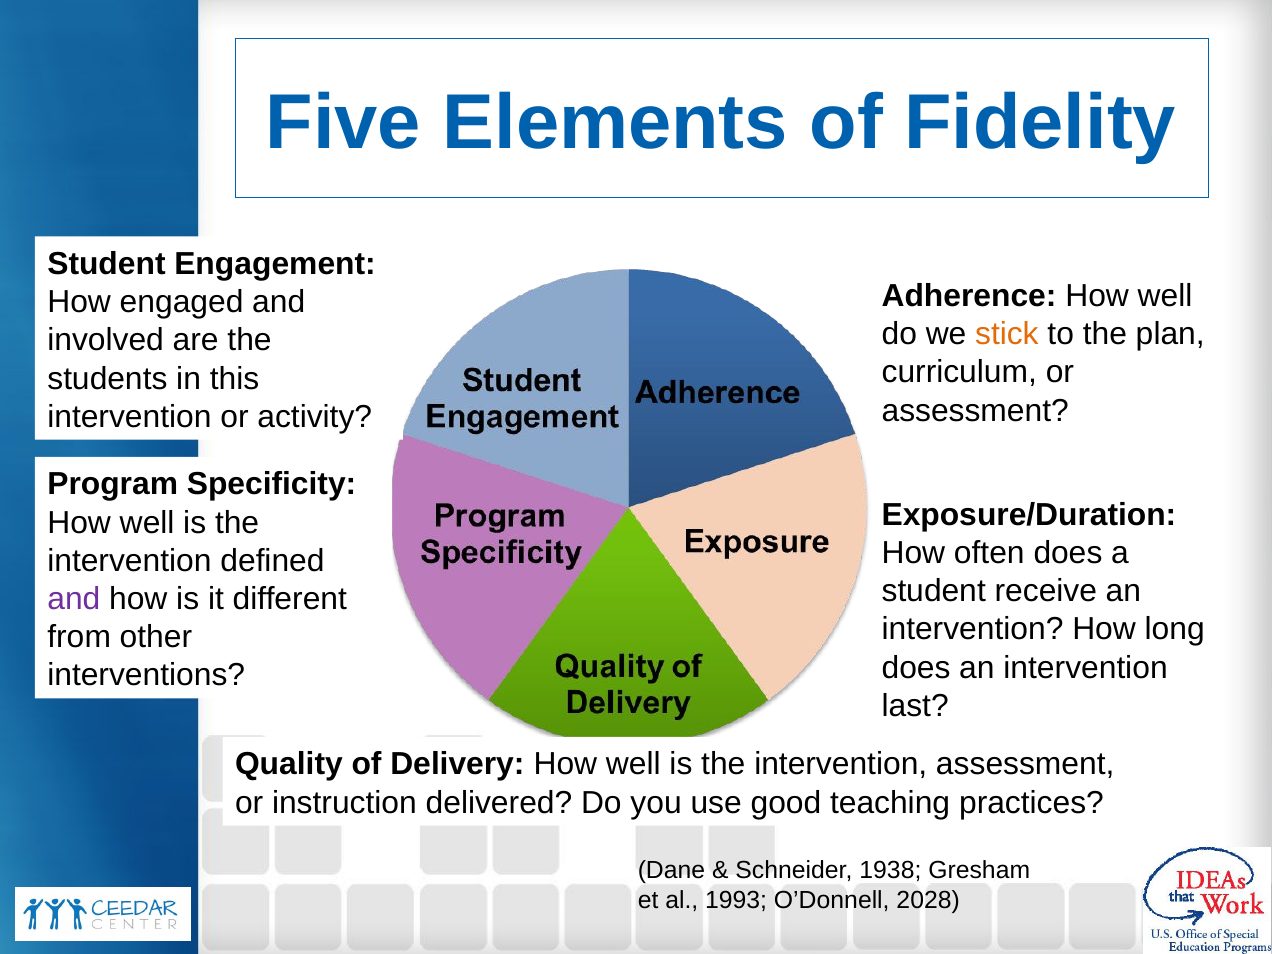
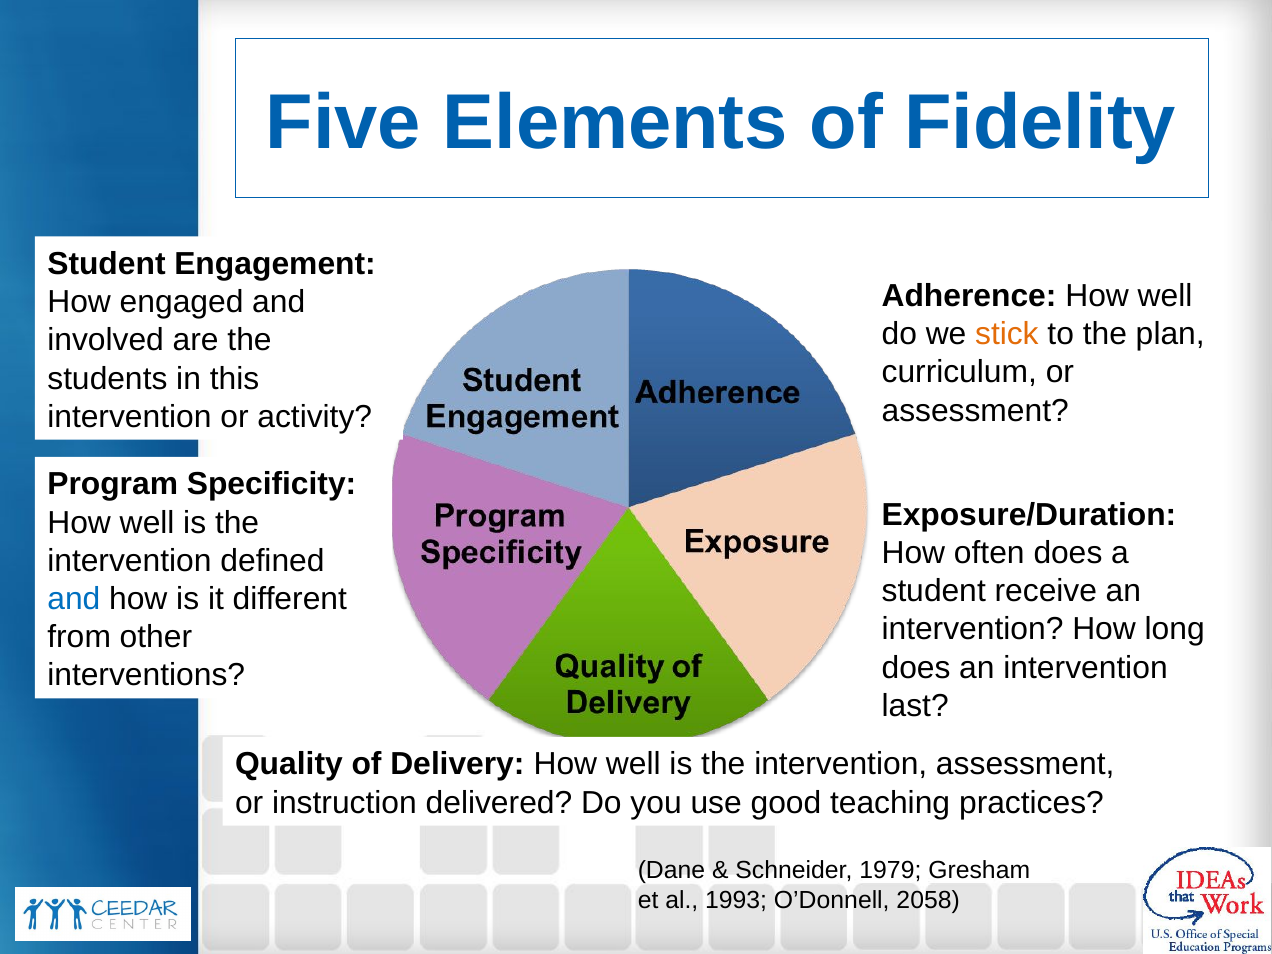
and at (74, 599) colour: purple -> blue
1938: 1938 -> 1979
2028: 2028 -> 2058
